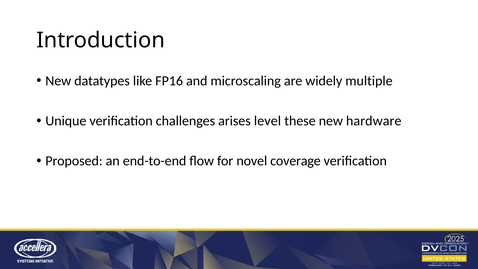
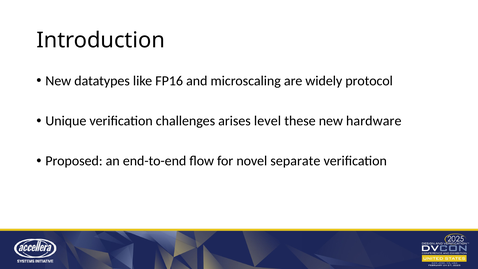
multiple: multiple -> protocol
coverage: coverage -> separate
